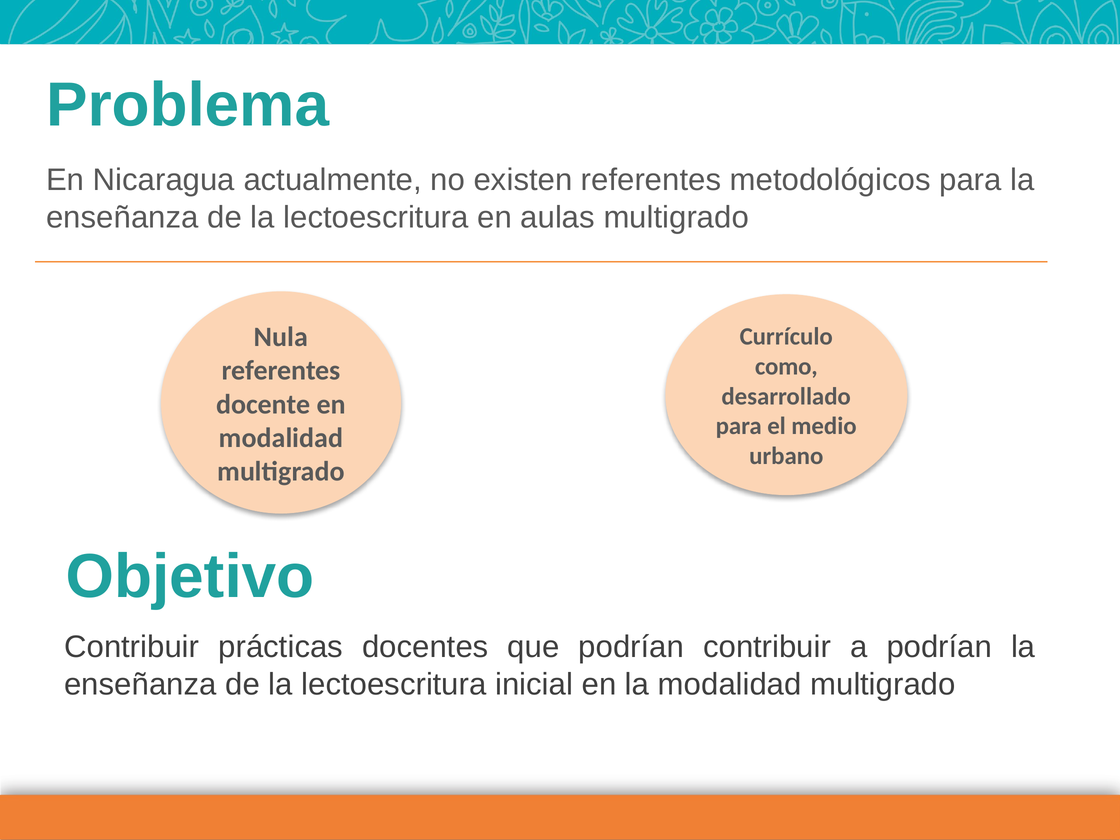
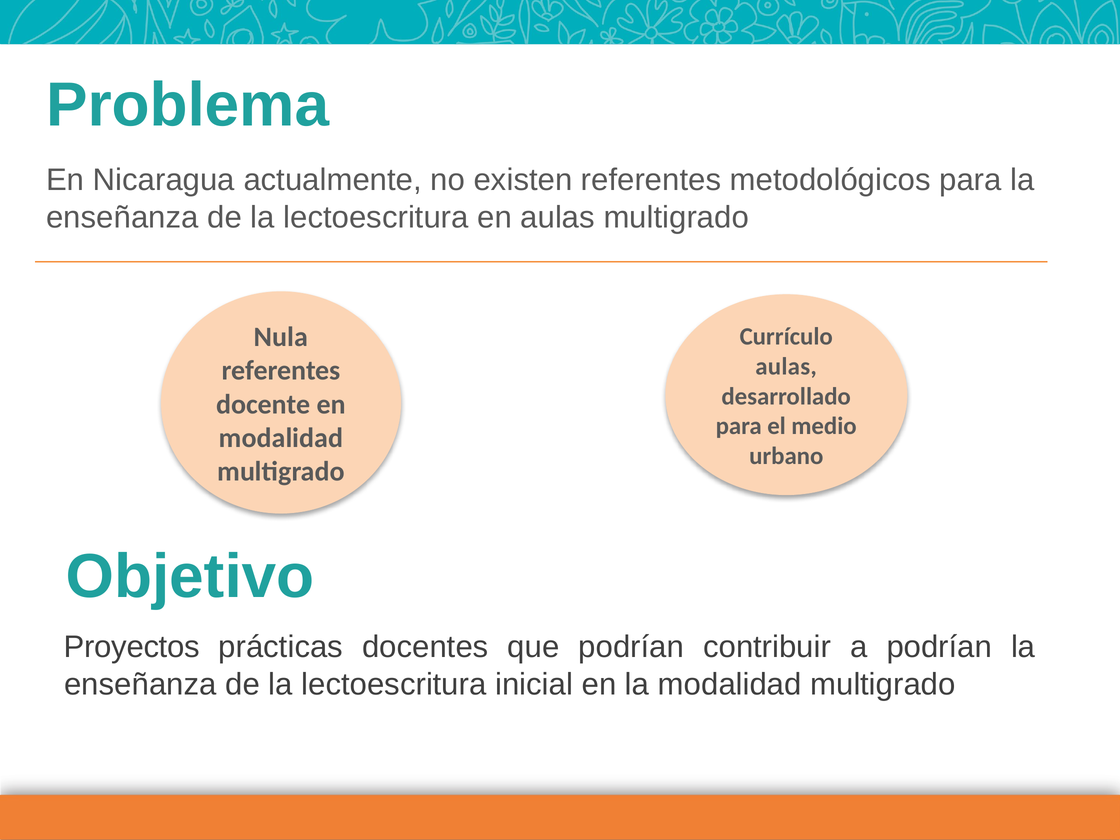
como at (786, 367): como -> aulas
Contribuir at (132, 647): Contribuir -> Proyectos
